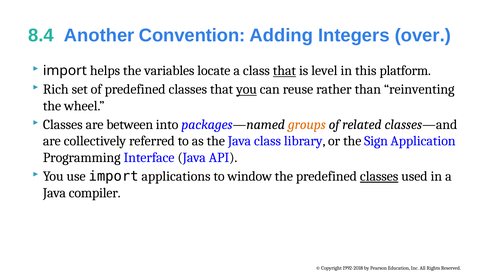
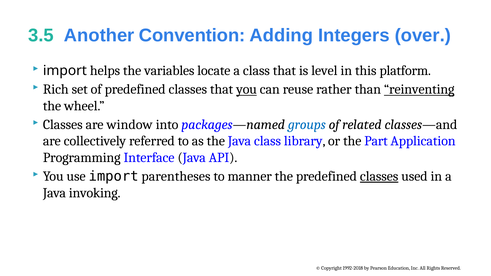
8.4: 8.4 -> 3.5
that at (284, 71) underline: present -> none
reinventing underline: none -> present
between: between -> window
groups colour: orange -> blue
Sign: Sign -> Part
applications: applications -> parentheses
window: window -> manner
compiler: compiler -> invoking
